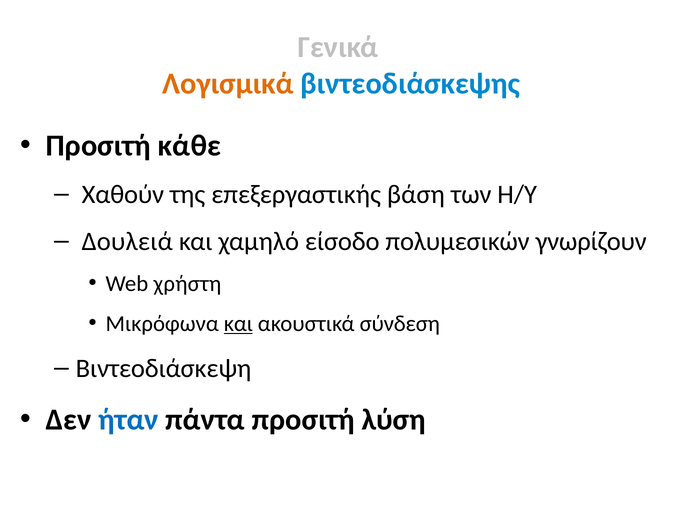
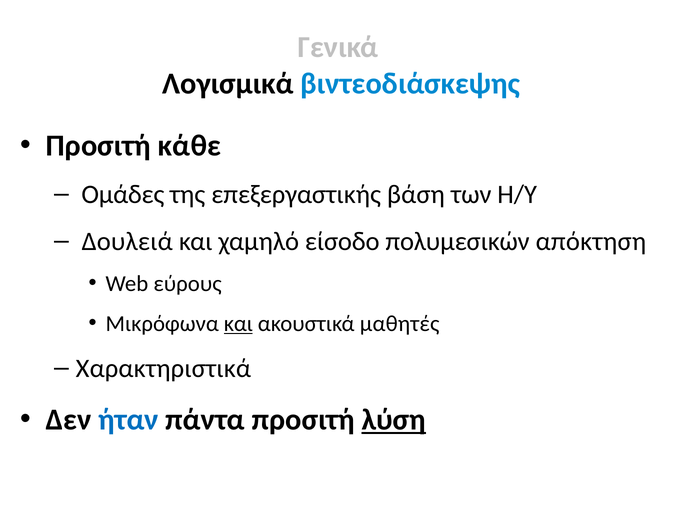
Λογισμικά colour: orange -> black
Χαθούν: Χαθούν -> Ομάδες
γνωρίζουν: γνωρίζουν -> απόκτηση
χρήστη: χρήστη -> εύρους
σύνδεση: σύνδεση -> μαθητές
Βιντεοδιάσκεψη: Βιντεοδιάσκεψη -> Χαρακτηριστικά
λύση underline: none -> present
